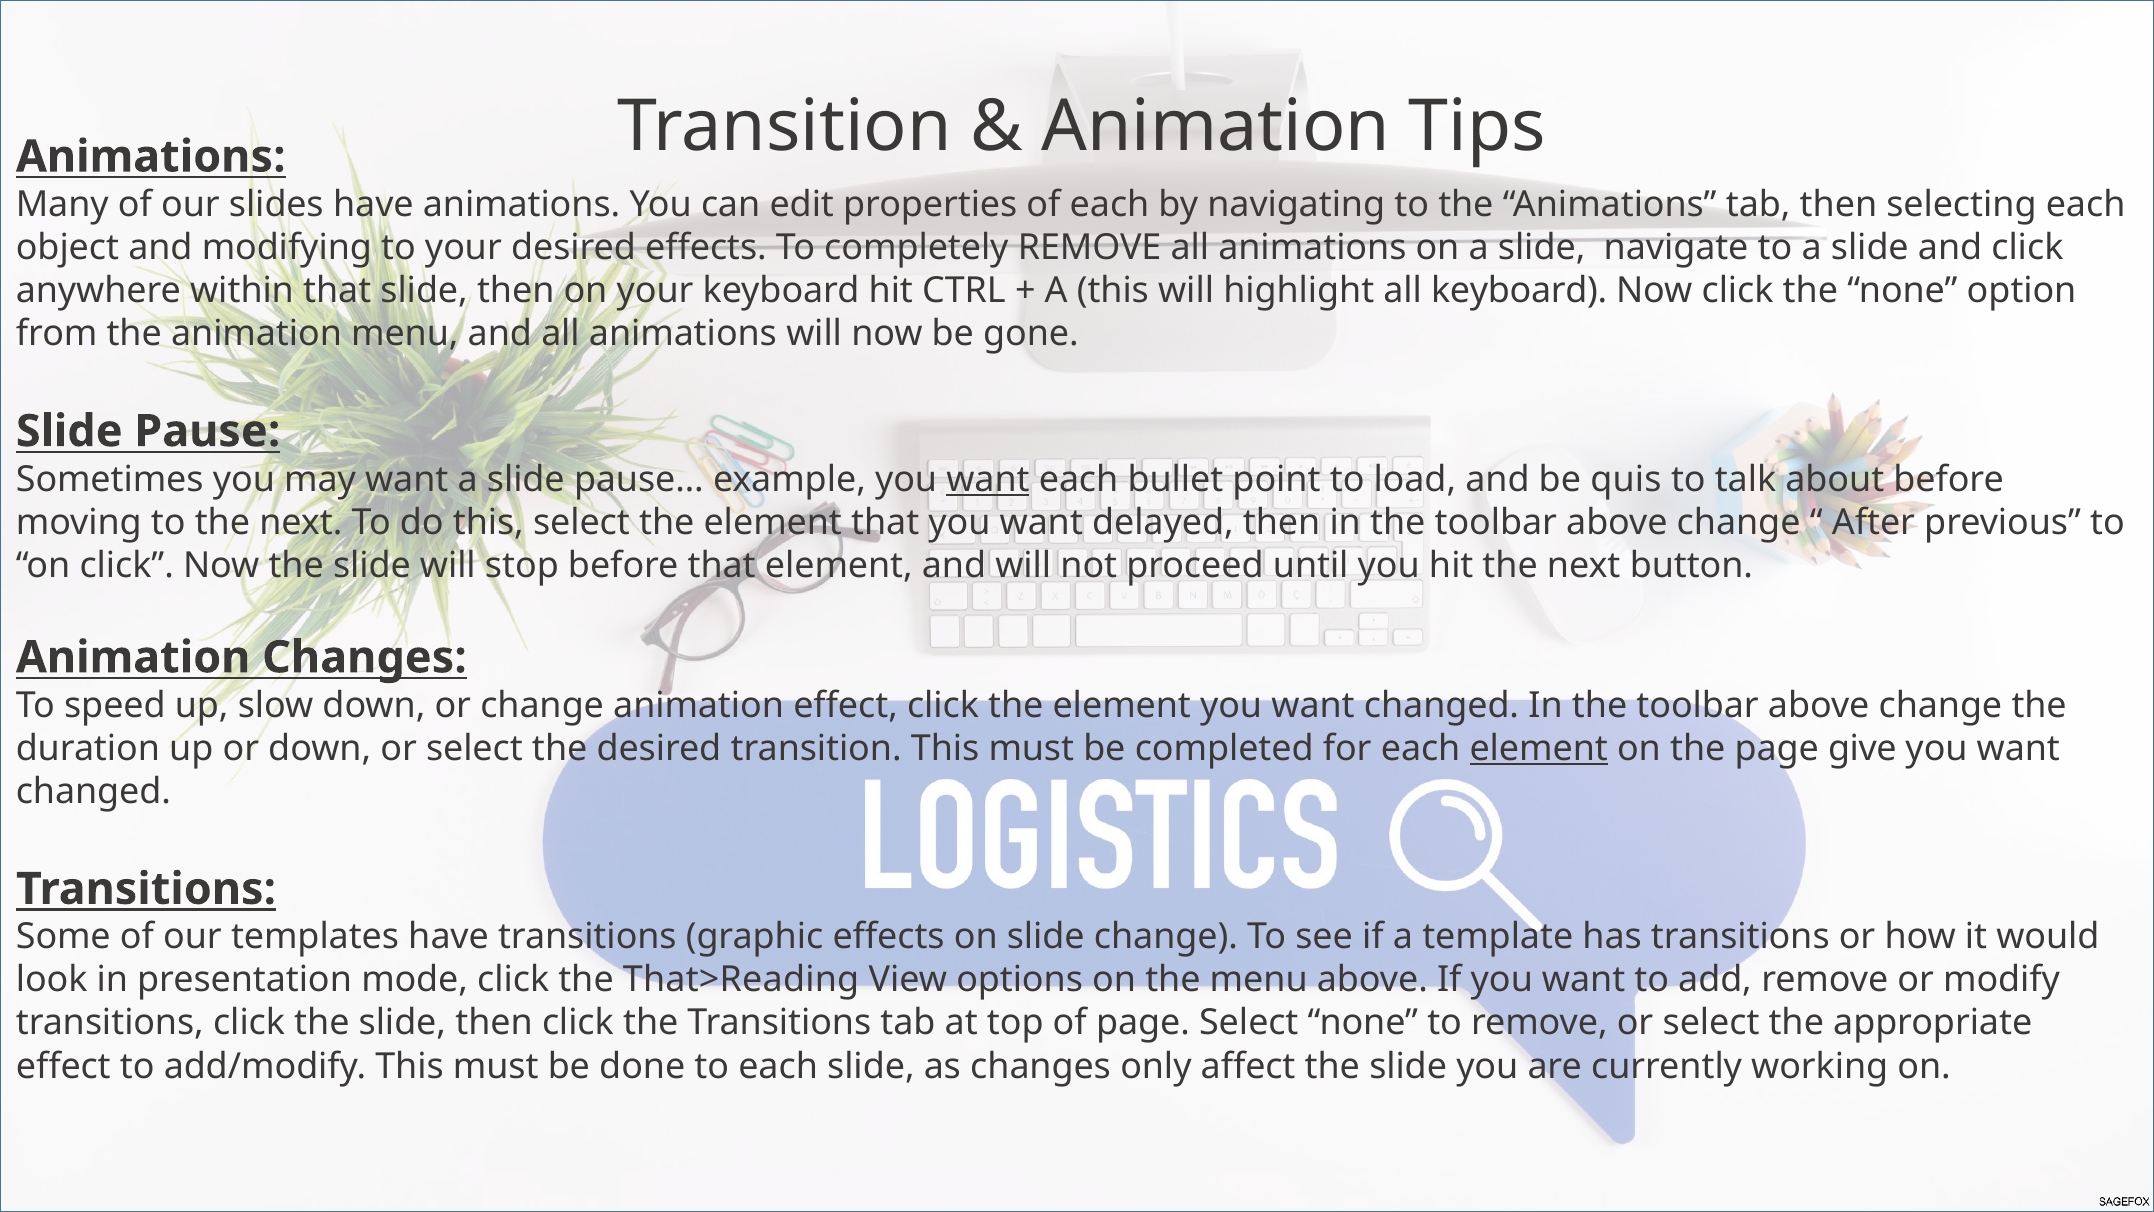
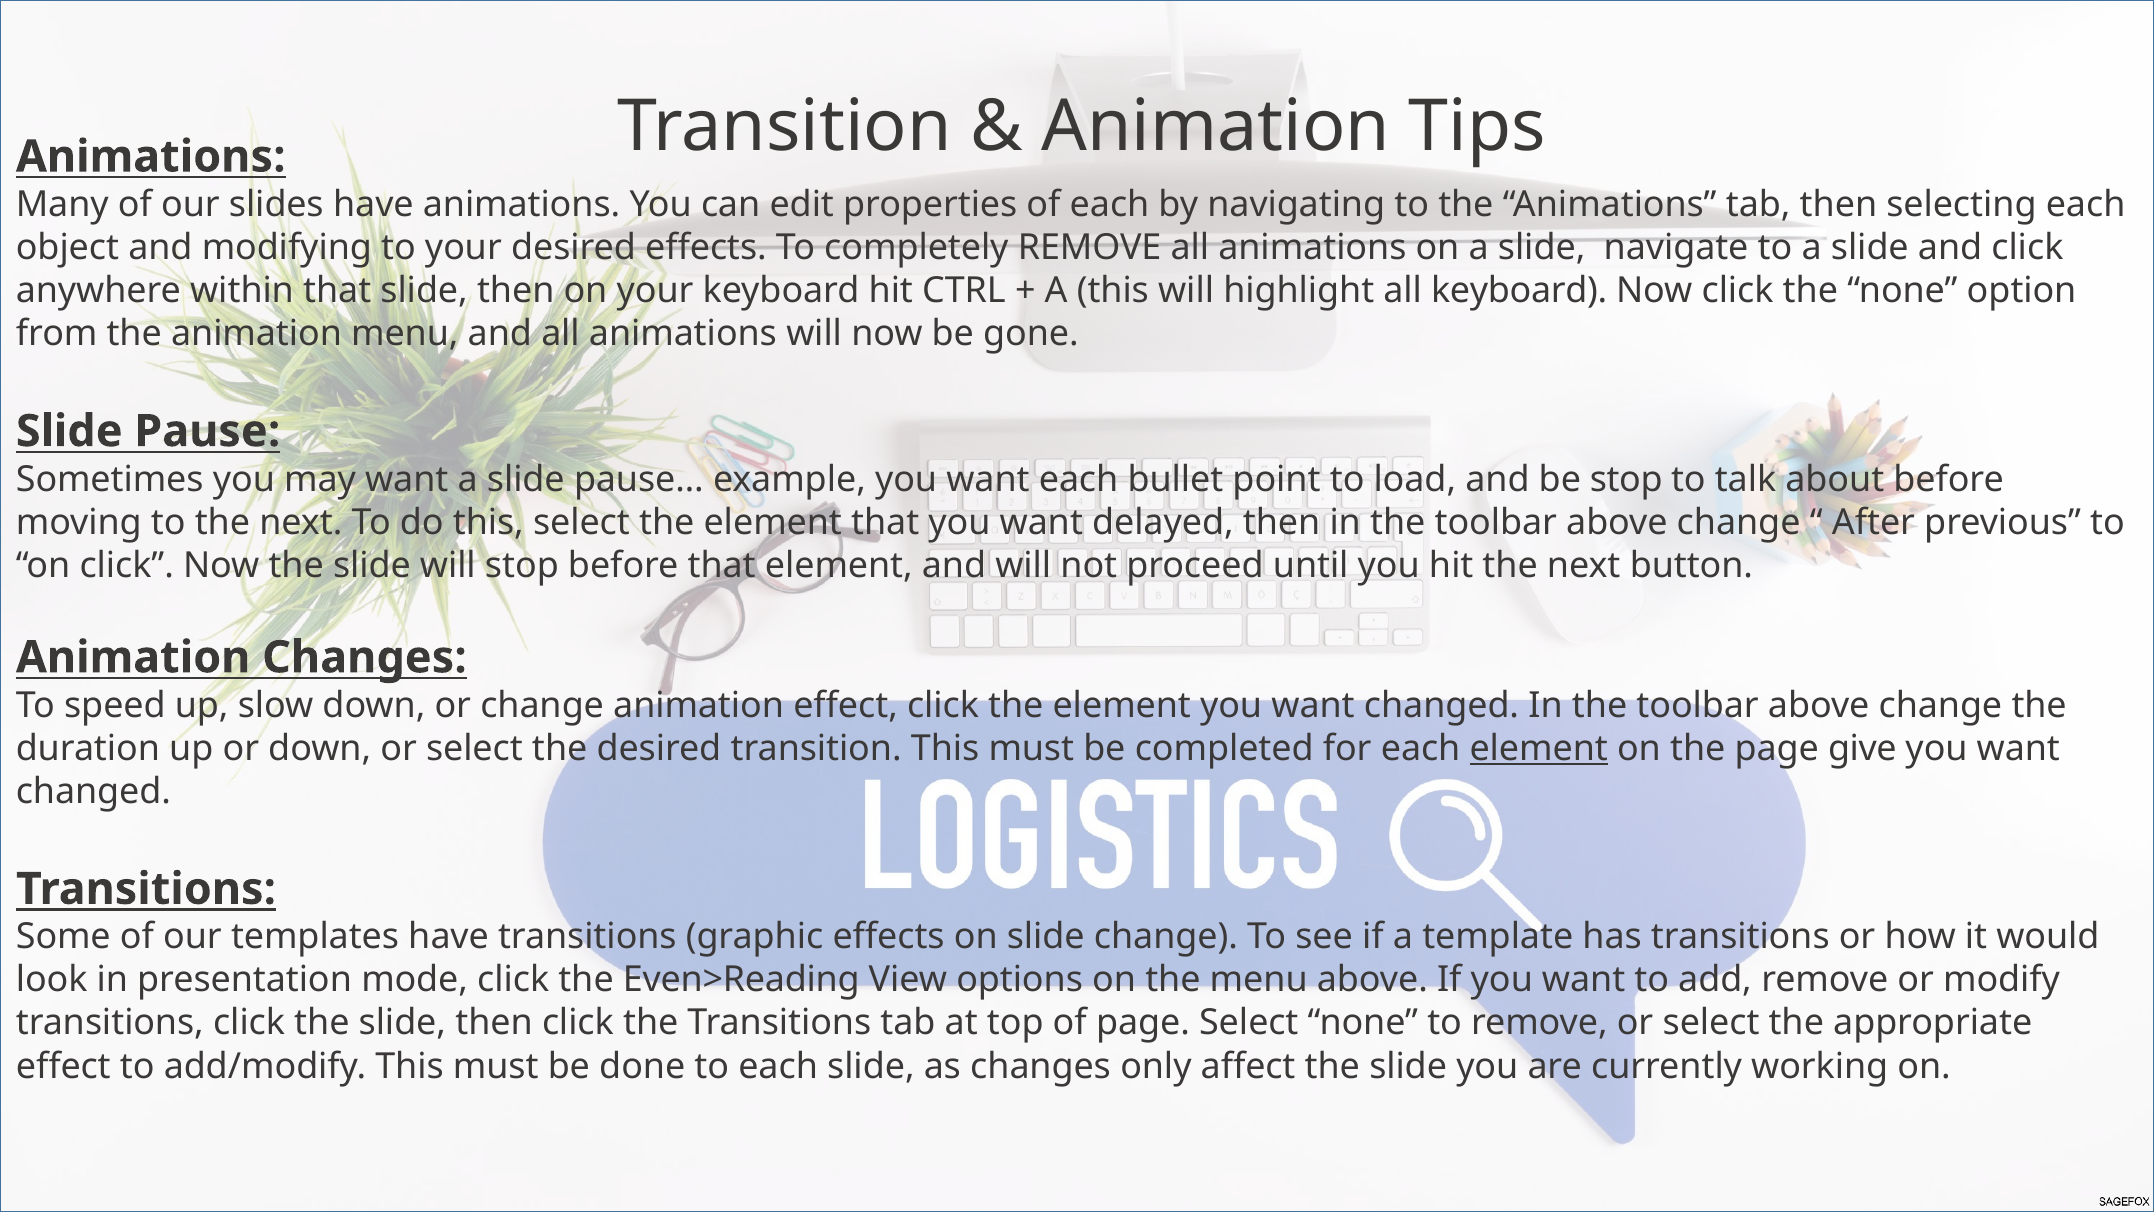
want at (988, 479) underline: present -> none
be quis: quis -> stop
That>Reading: That>Reading -> Even>Reading
